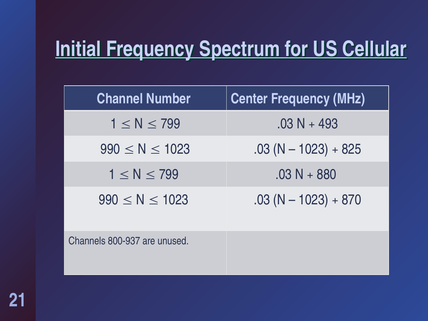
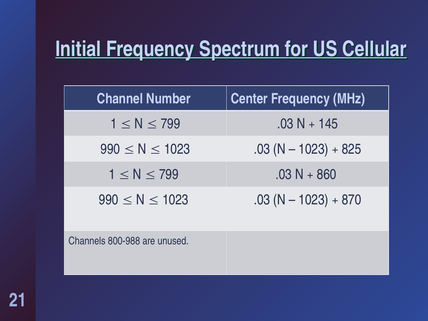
493: 493 -> 145
880: 880 -> 860
800-937: 800-937 -> 800-988
